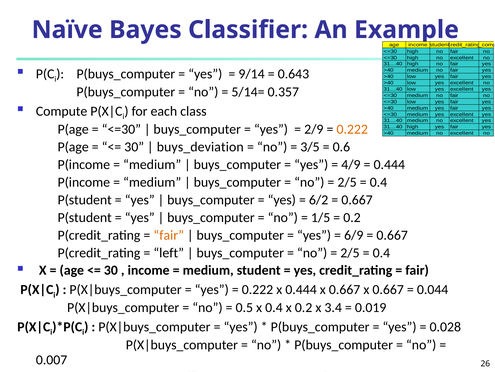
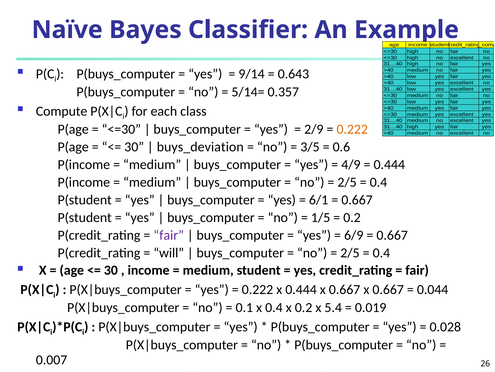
6/2: 6/2 -> 6/1
fair at (169, 235) colour: orange -> purple
left: left -> will
0.5: 0.5 -> 0.1
3.4: 3.4 -> 5.4
